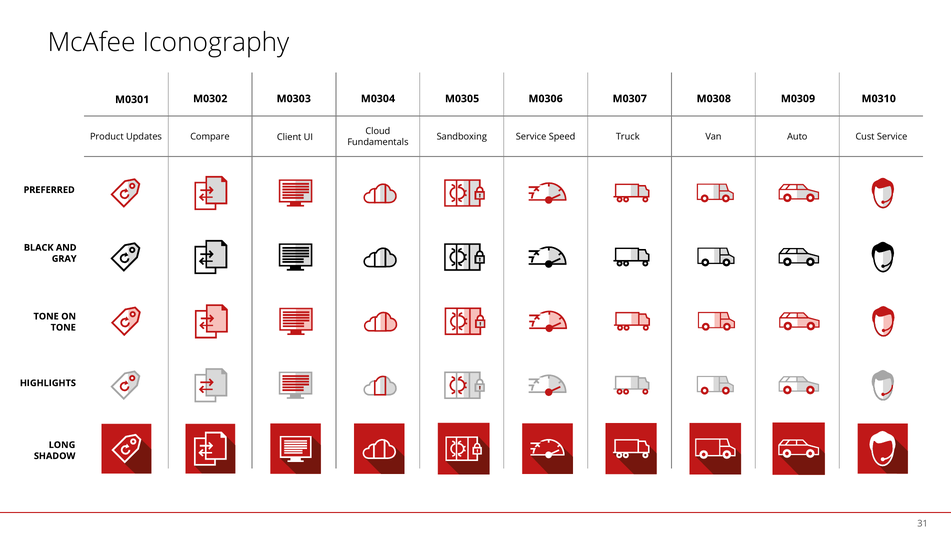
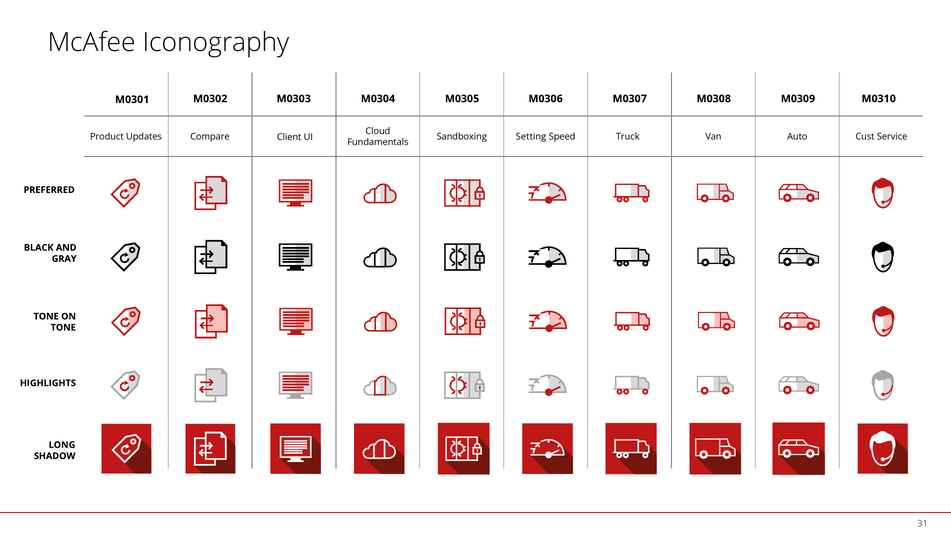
Sandboxing Service: Service -> Setting
